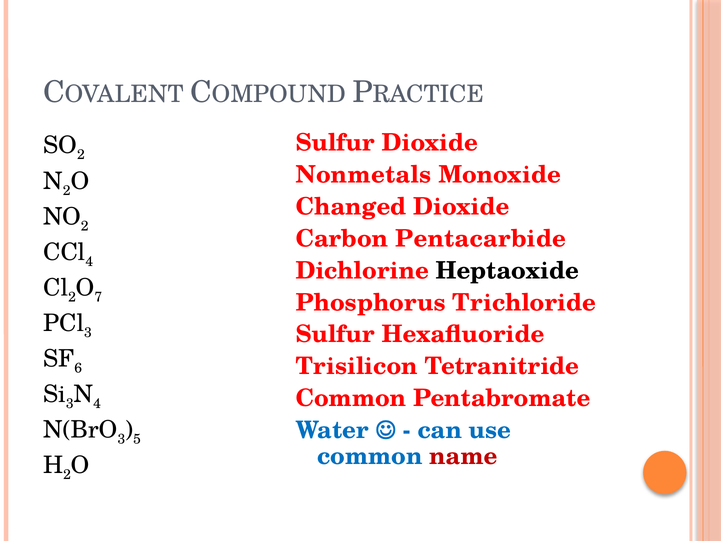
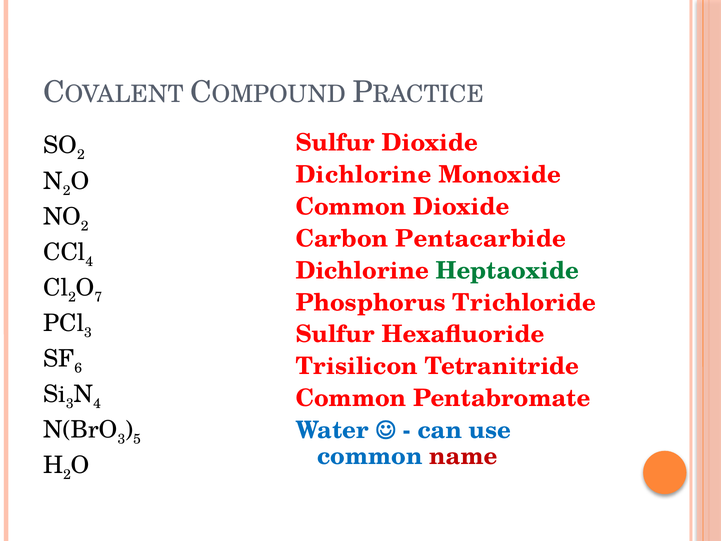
Nonmetals at (364, 175): Nonmetals -> Dichlorine
Changed at (351, 207): Changed -> Common
Heptaoxide colour: black -> green
